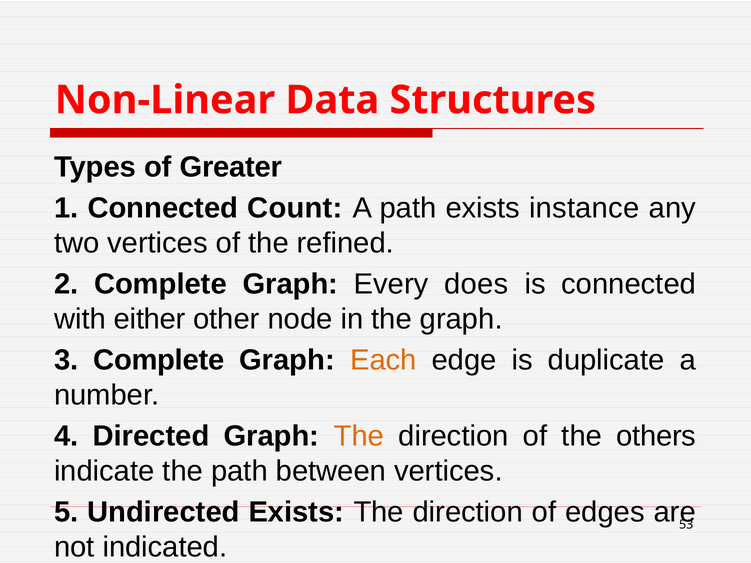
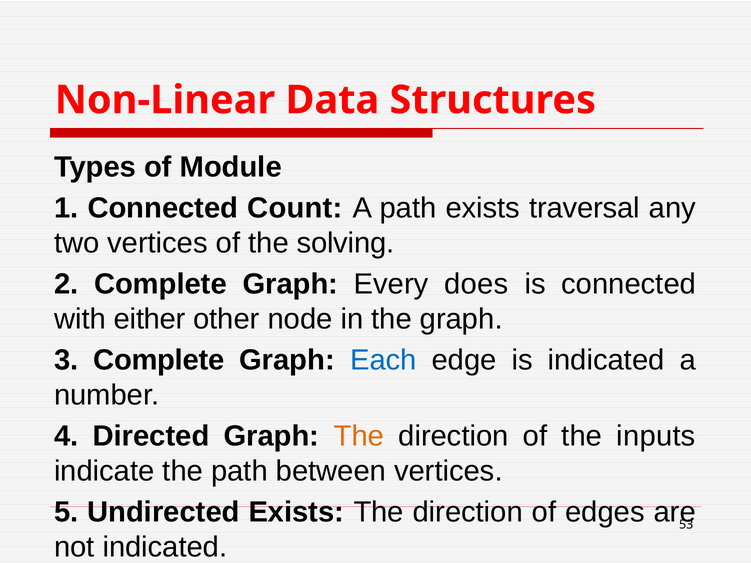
Greater: Greater -> Module
instance: instance -> traversal
refined: refined -> solving
Each colour: orange -> blue
is duplicate: duplicate -> indicated
others: others -> inputs
